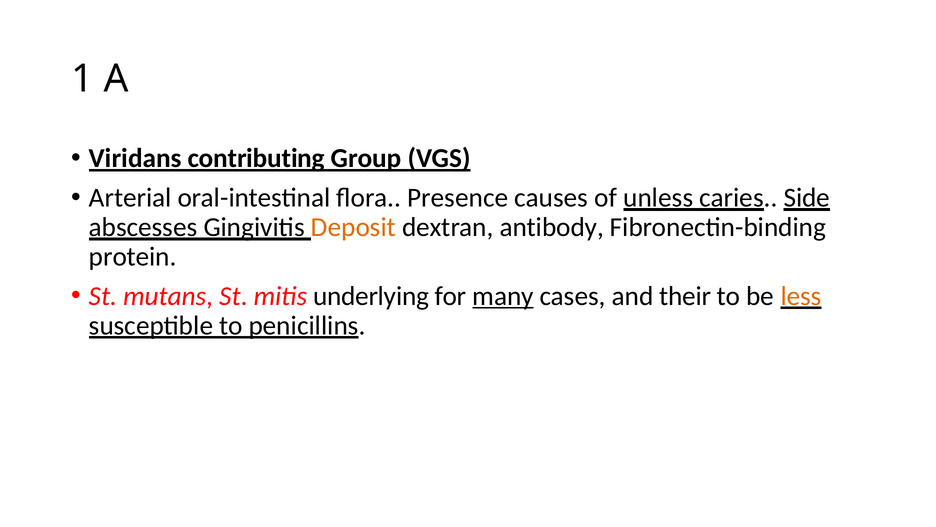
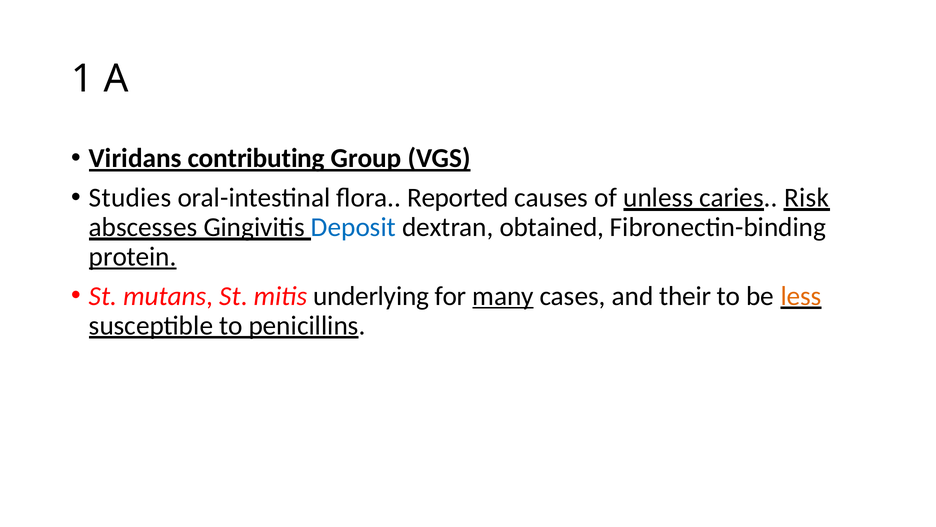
Arterial: Arterial -> Studies
Presence: Presence -> Reported
Side: Side -> Risk
Deposit colour: orange -> blue
antibody: antibody -> obtained
protein underline: none -> present
